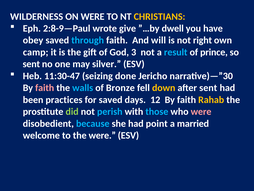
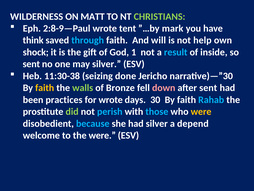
ON WERE: WERE -> MATT
CHRISTIANS colour: yellow -> light green
give: give -> tent
dwell: dwell -> mark
obey: obey -> think
right: right -> help
camp: camp -> shock
3: 3 -> 1
prince: prince -> inside
11:30-47: 11:30-47 -> 11:30-38
faith at (45, 88) colour: pink -> yellow
walls colour: light blue -> light green
down colour: yellow -> pink
for saved: saved -> wrote
12: 12 -> 30
Rahab colour: yellow -> light blue
were at (201, 111) colour: pink -> yellow
had point: point -> silver
married: married -> depend
